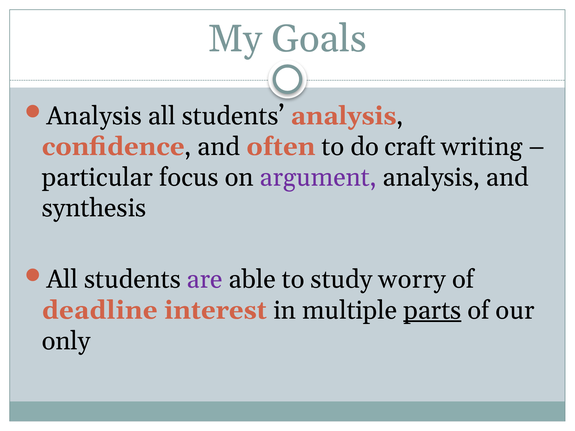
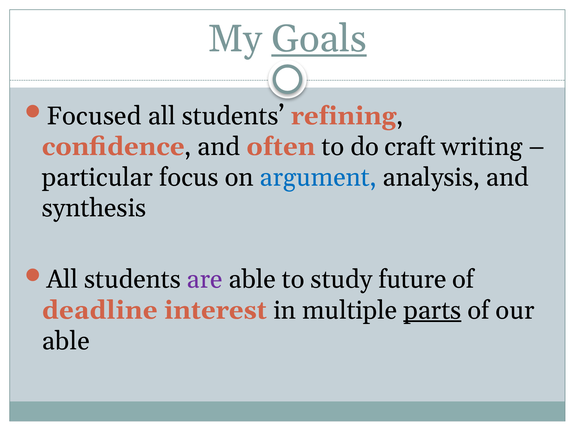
Goals underline: none -> present
Analysis at (94, 116): Analysis -> Focused
students analysis: analysis -> refining
argument colour: purple -> blue
worry: worry -> future
only at (66, 341): only -> able
